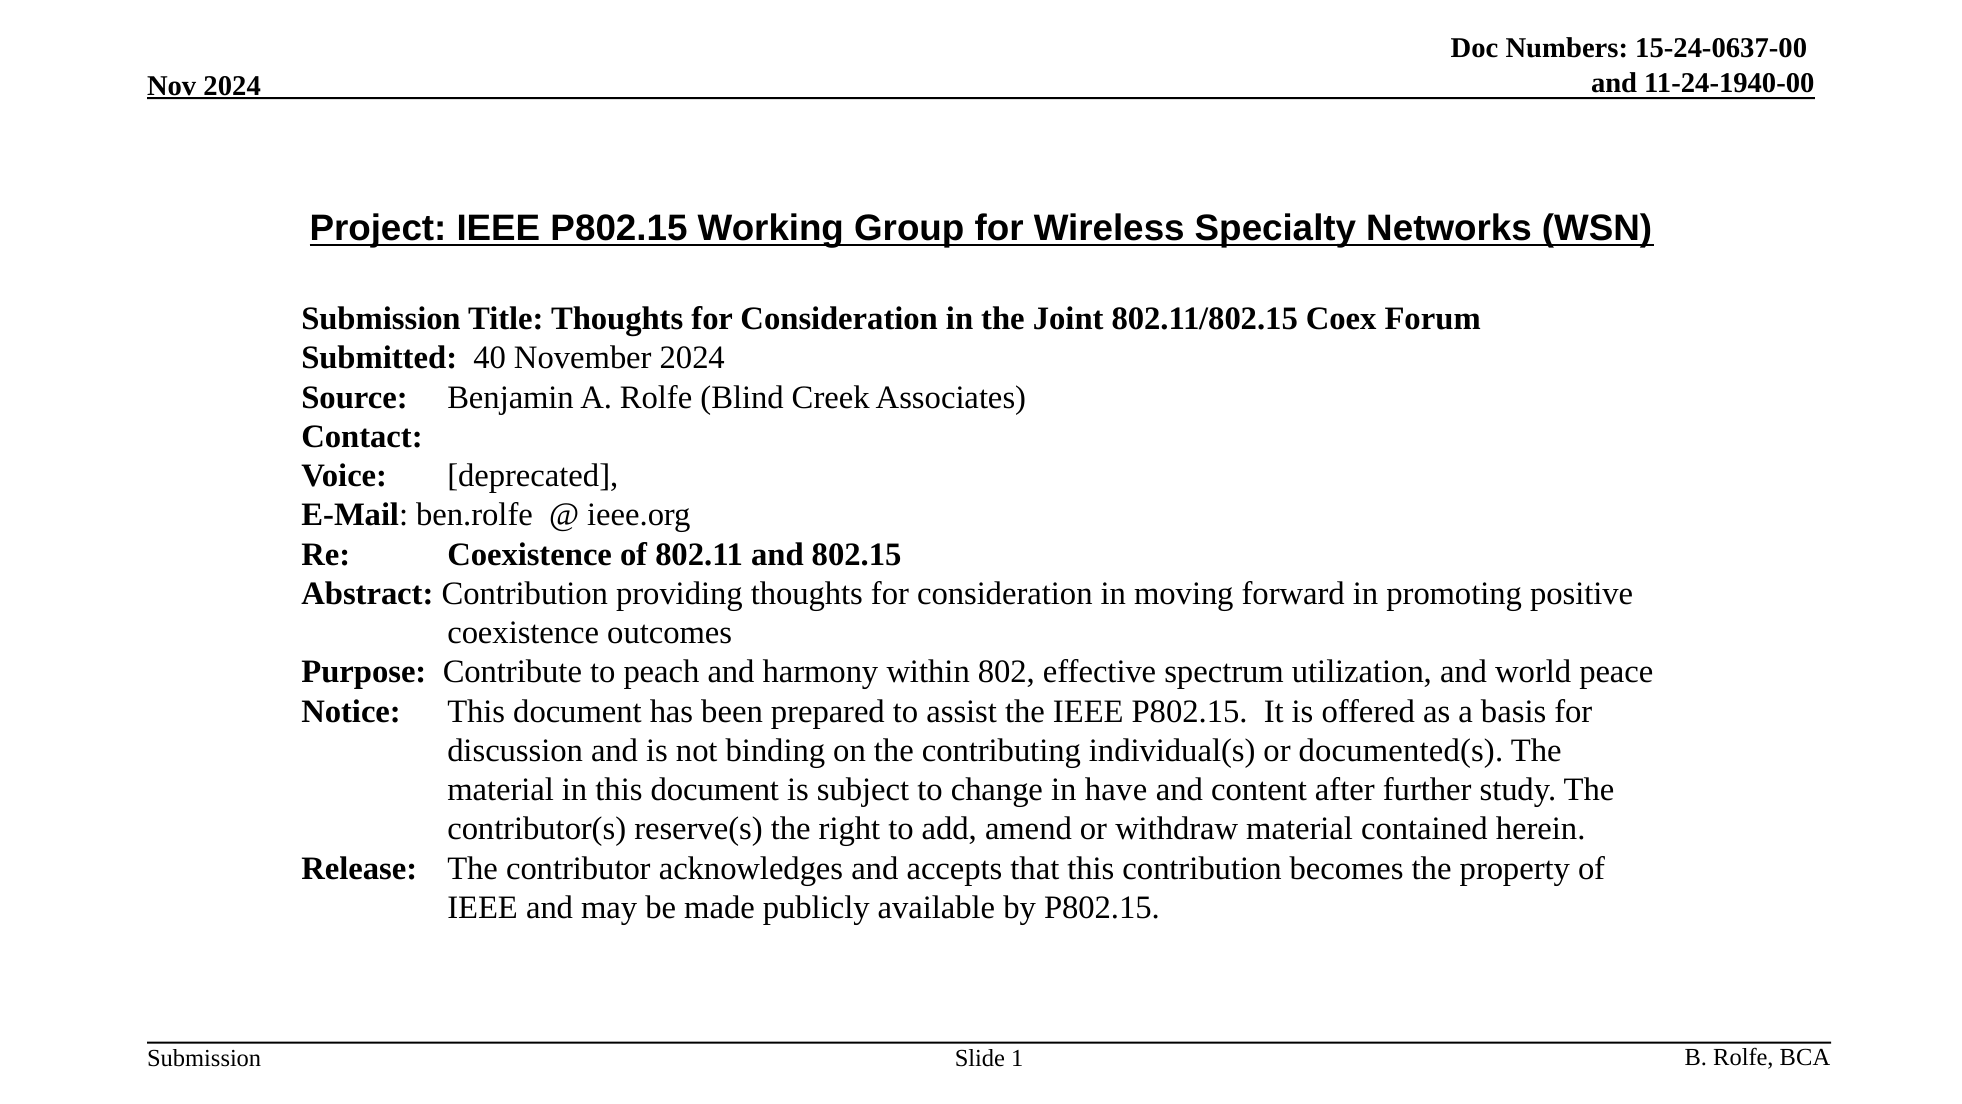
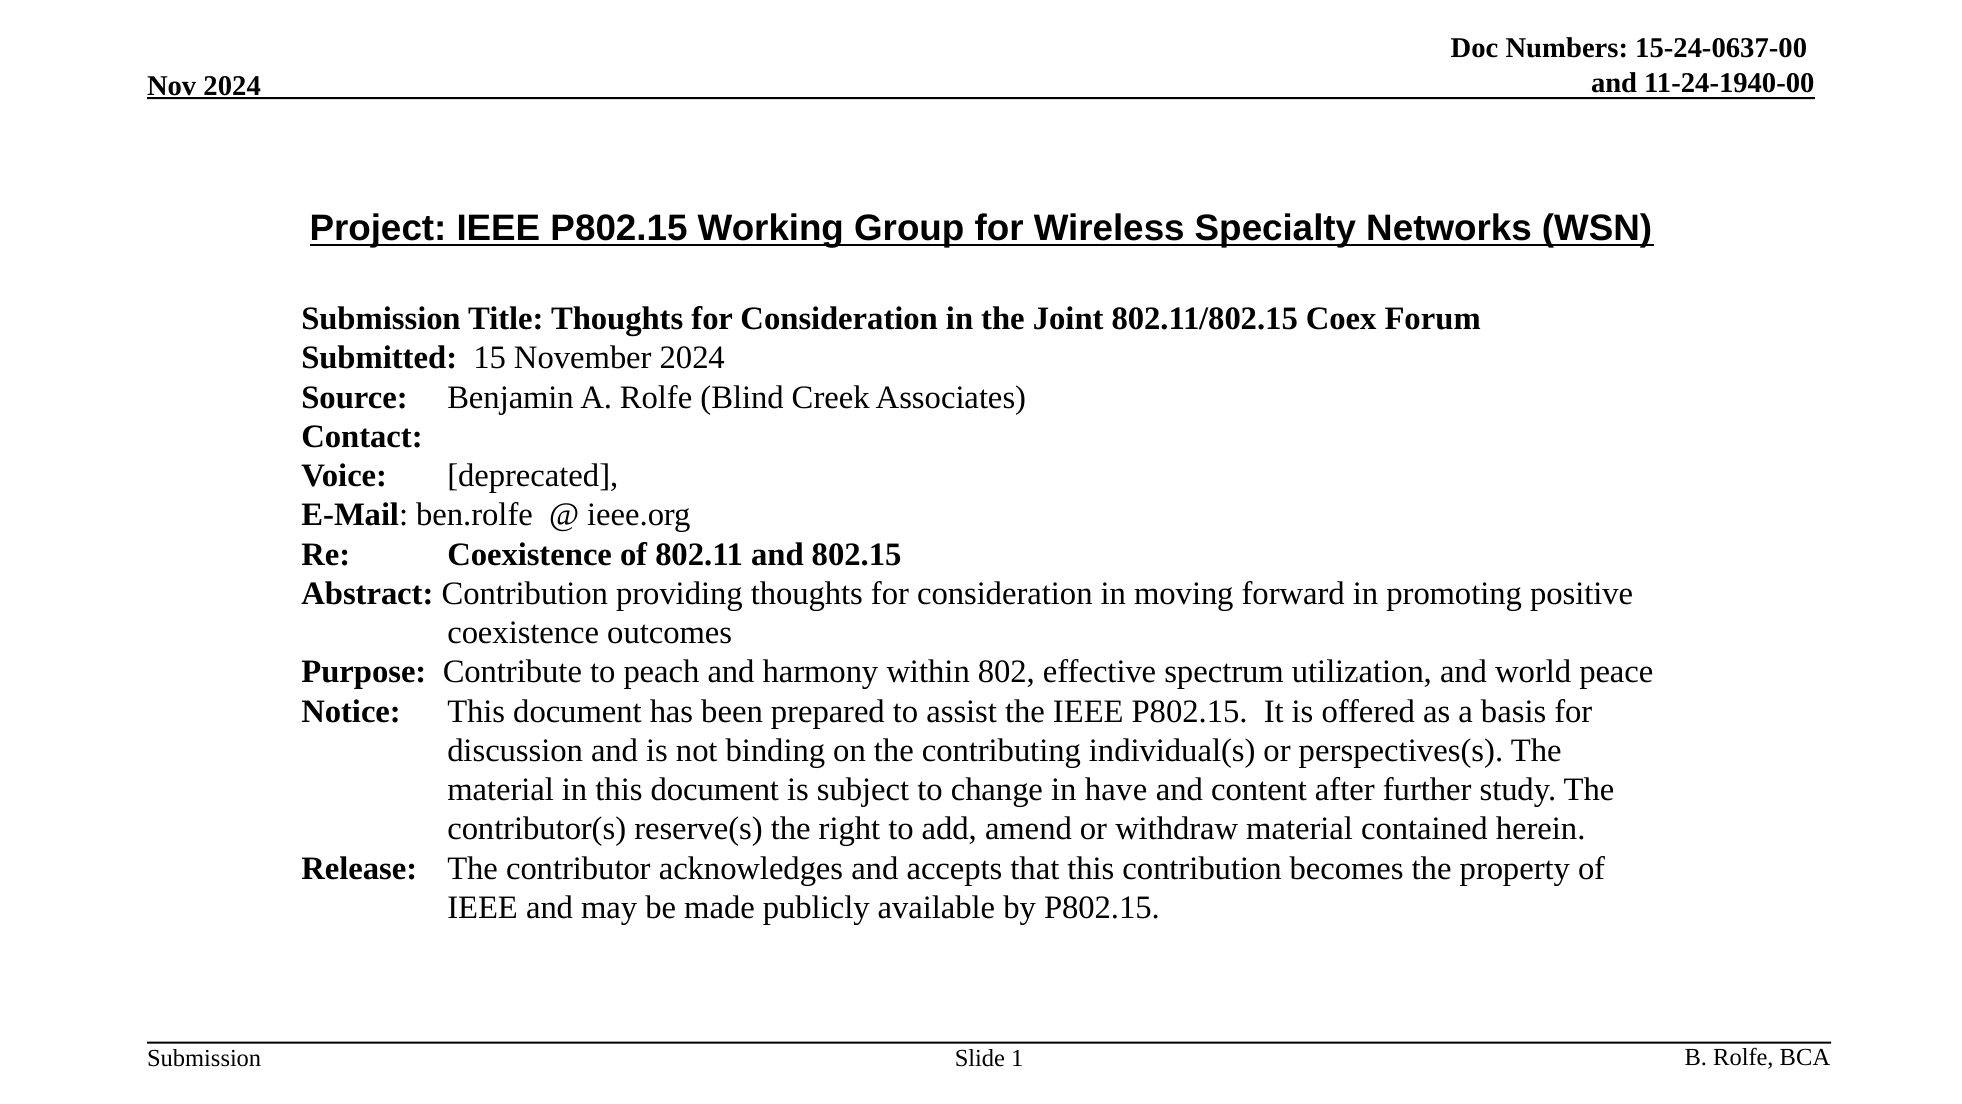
40: 40 -> 15
documented(s: documented(s -> perspectives(s
